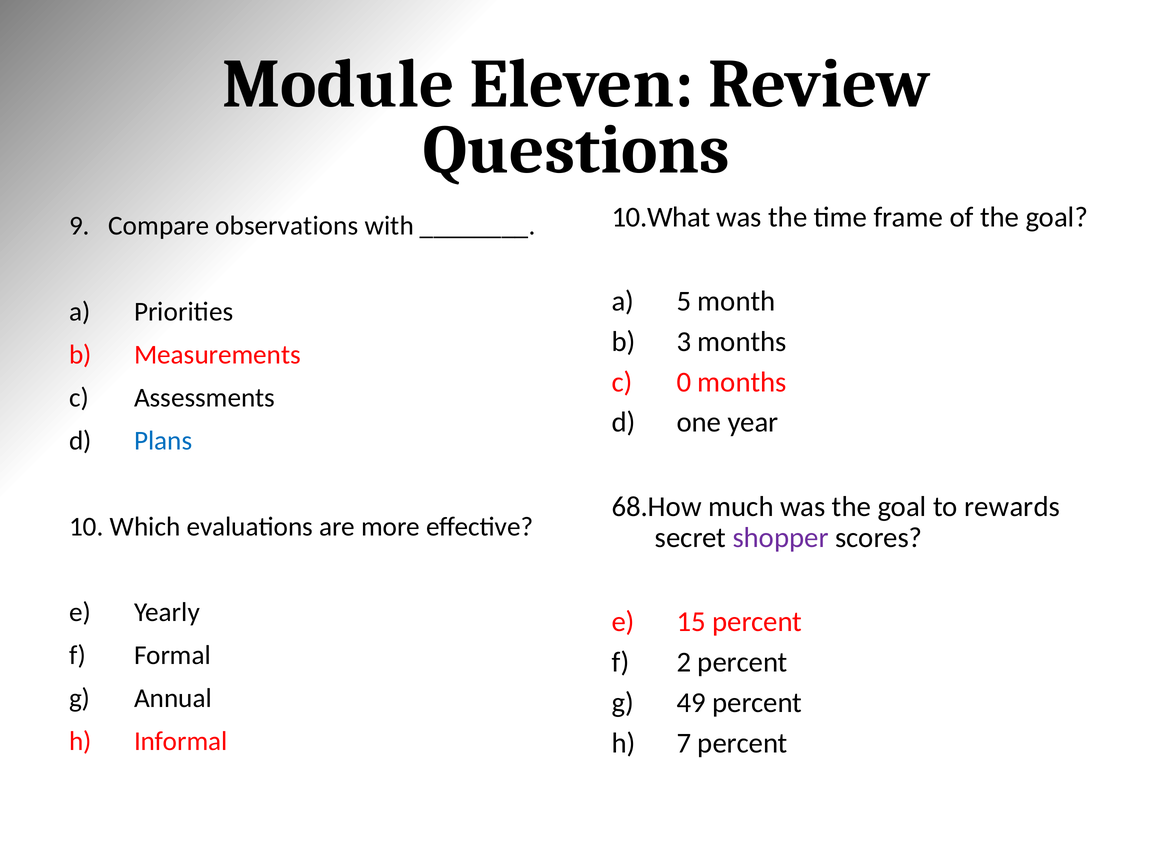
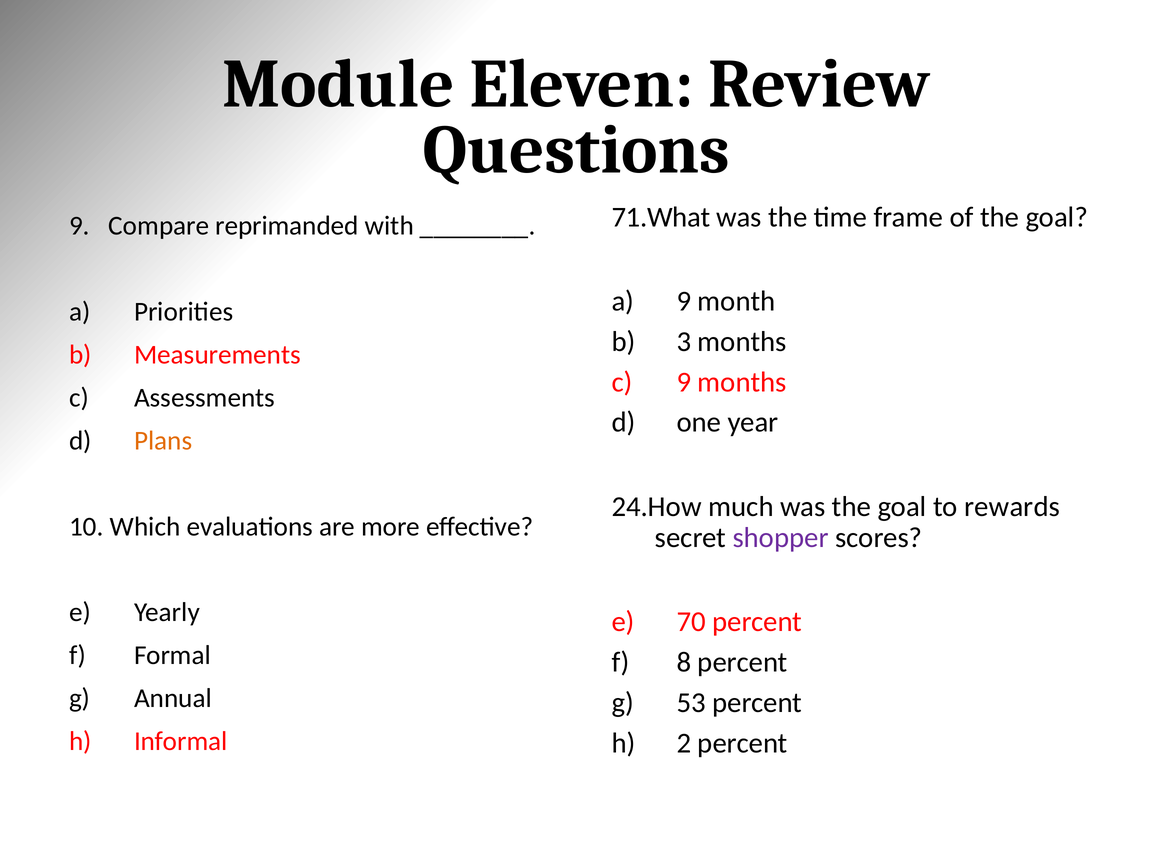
10.What: 10.What -> 71.What
observations: observations -> reprimanded
5 at (684, 301): 5 -> 9
0 at (684, 382): 0 -> 9
Plans colour: blue -> orange
68.How: 68.How -> 24.How
15: 15 -> 70
2: 2 -> 8
49: 49 -> 53
7: 7 -> 2
